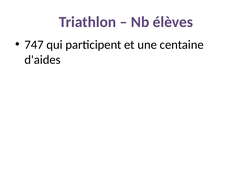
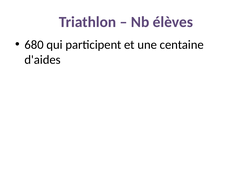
747: 747 -> 680
